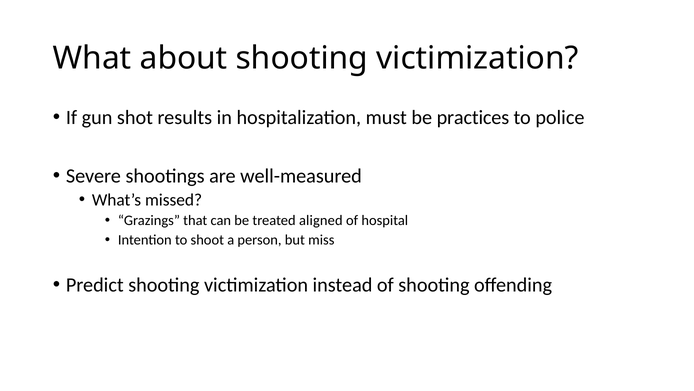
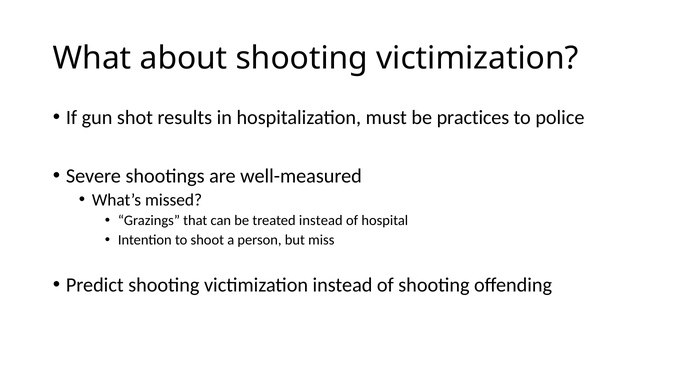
treated aligned: aligned -> instead
